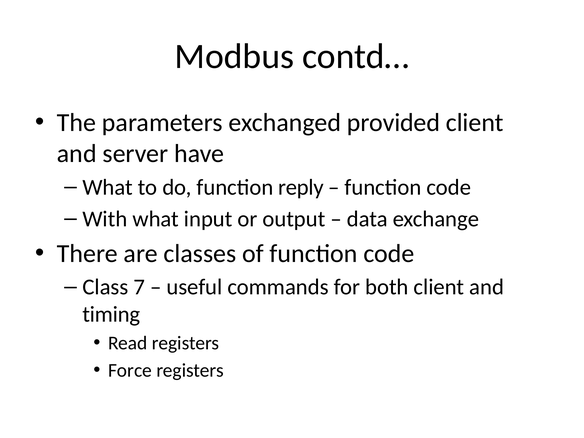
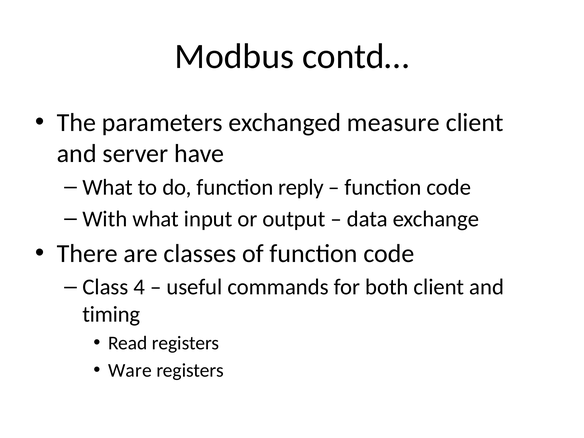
provided: provided -> measure
7: 7 -> 4
Force: Force -> Ware
